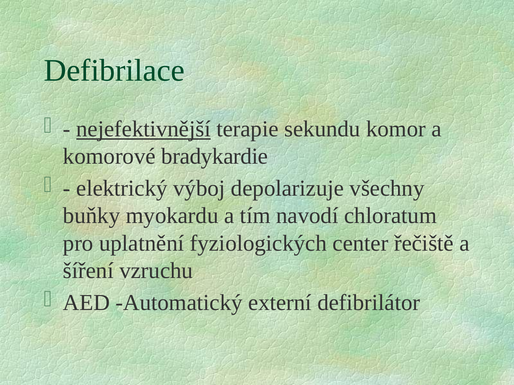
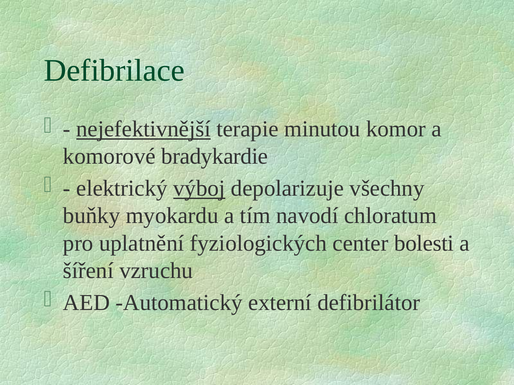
sekundu: sekundu -> minutou
výboj underline: none -> present
řečiště: řečiště -> bolesti
